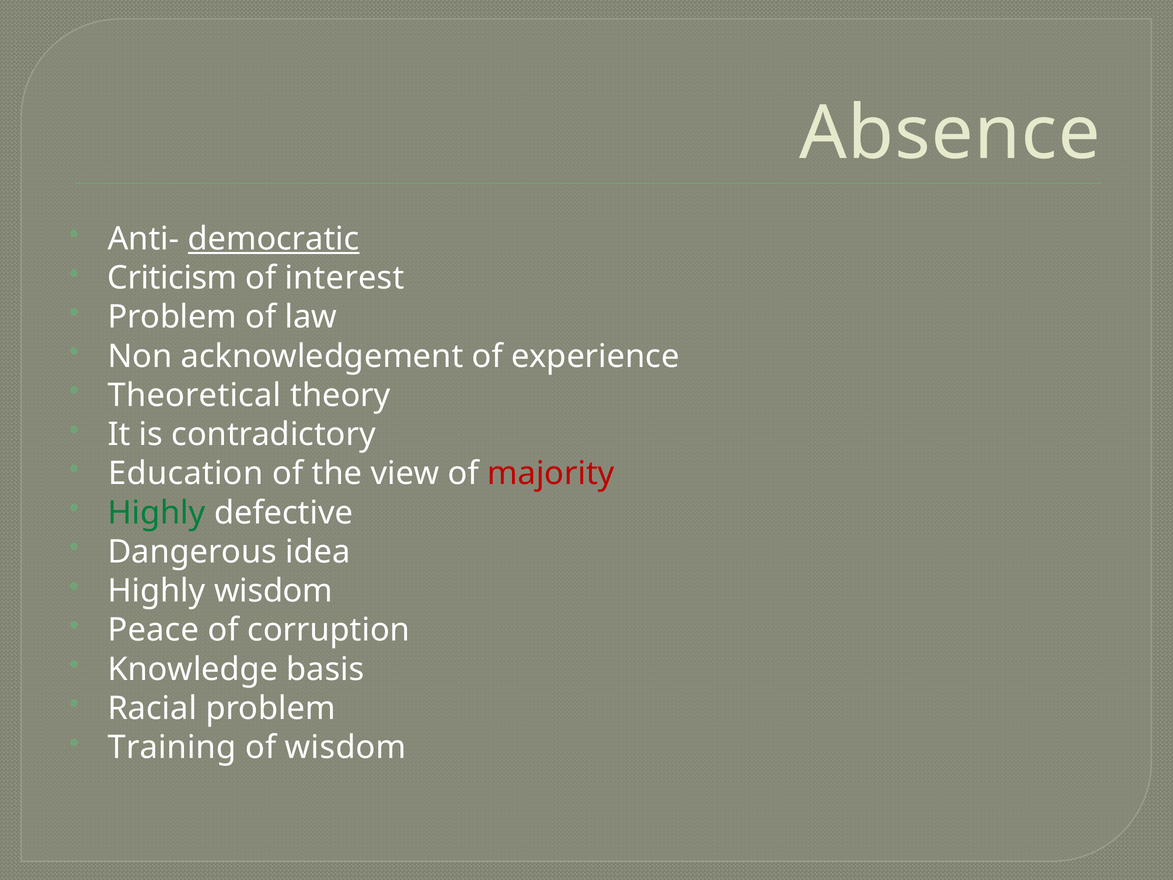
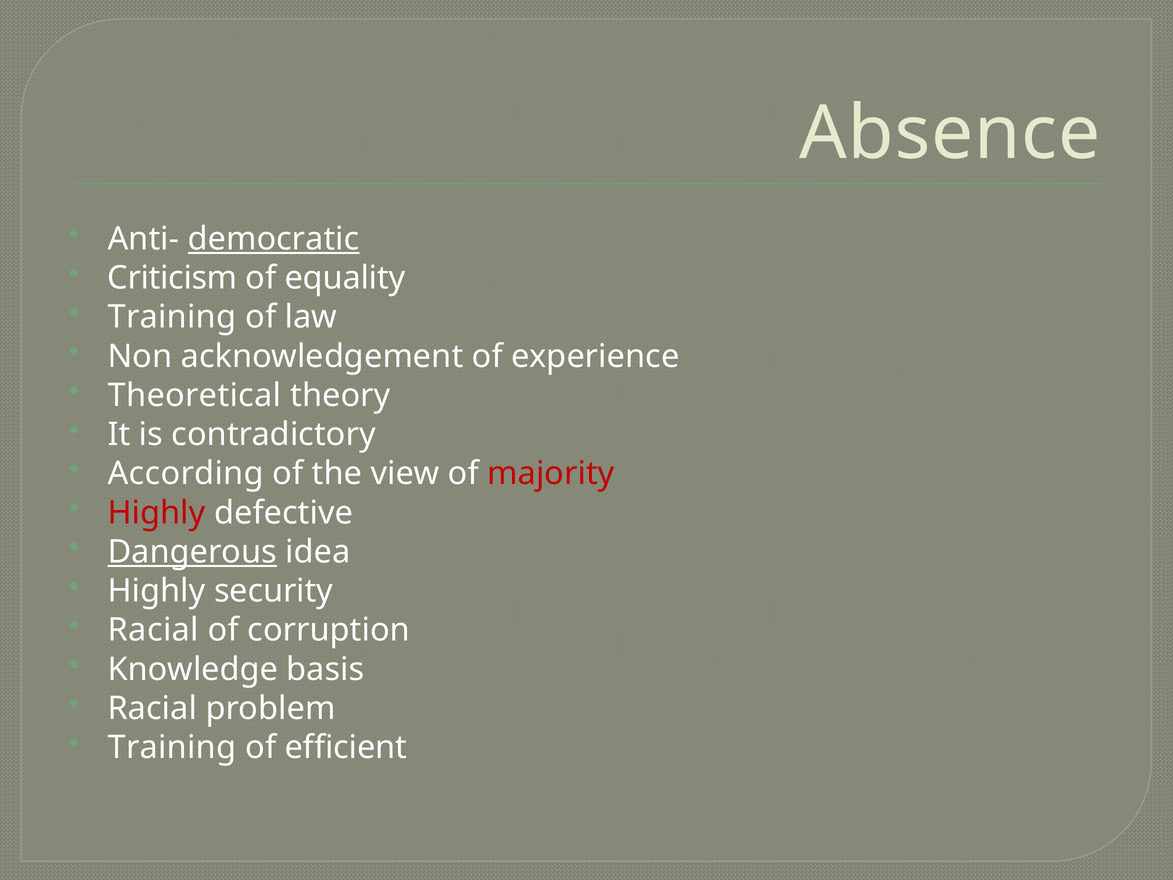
interest: interest -> equality
Problem at (172, 317): Problem -> Training
Education: Education -> According
Highly at (157, 513) colour: green -> red
Dangerous underline: none -> present
Highly wisdom: wisdom -> security
Peace at (153, 630): Peace -> Racial
of wisdom: wisdom -> efficient
